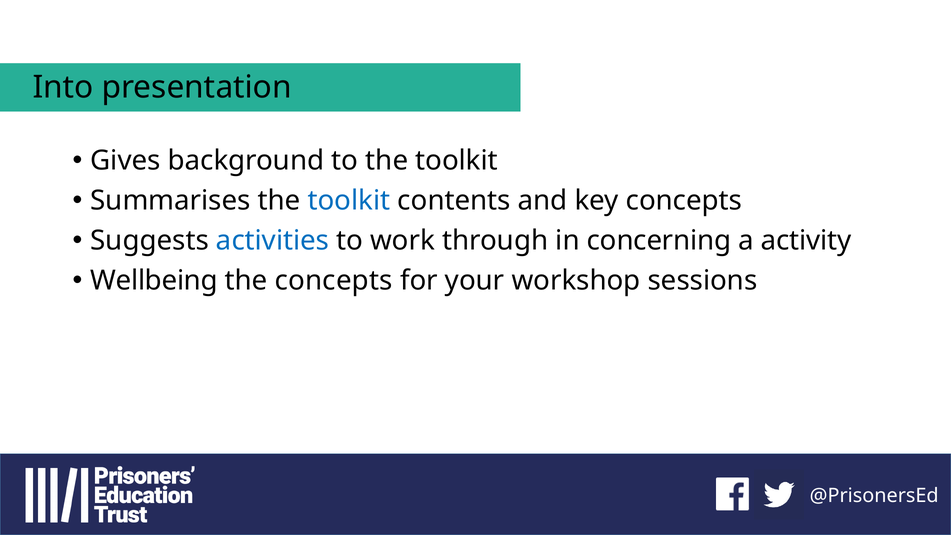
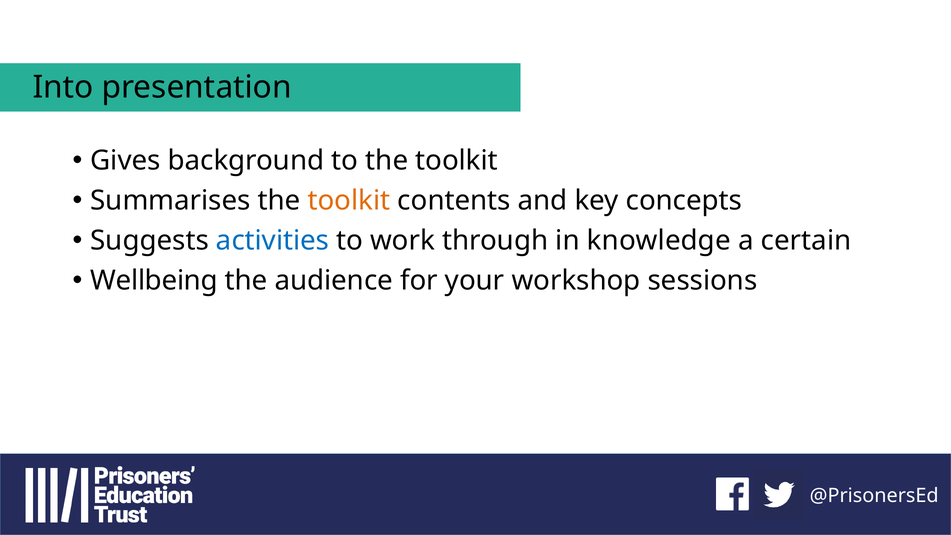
toolkit at (349, 201) colour: blue -> orange
concerning: concerning -> knowledge
activity: activity -> certain
the concepts: concepts -> audience
